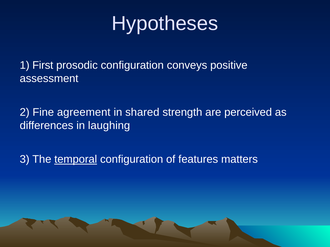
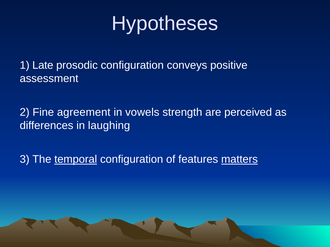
First: First -> Late
shared: shared -> vowels
matters underline: none -> present
